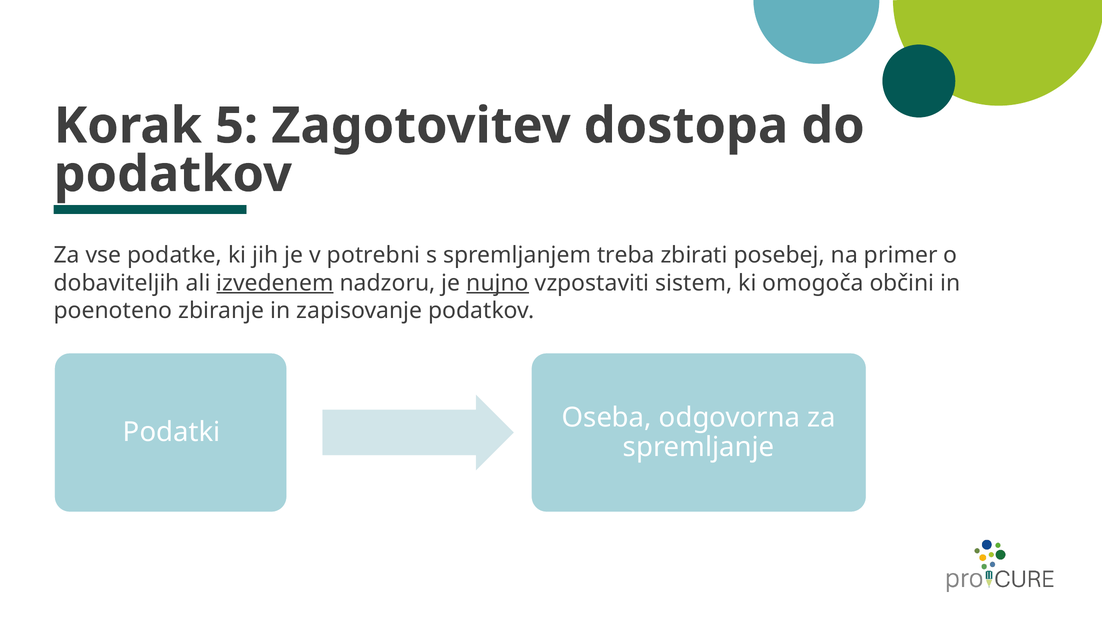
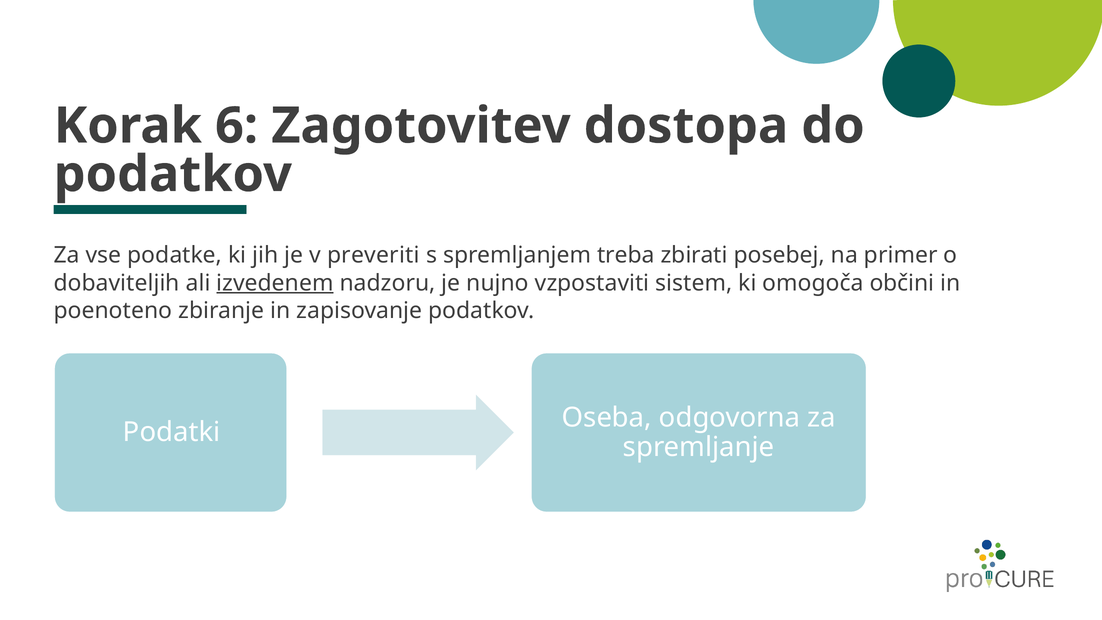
5: 5 -> 6
potrebni: potrebni -> preveriti
nujno underline: present -> none
